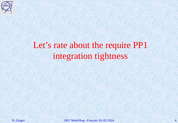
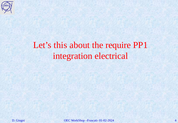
rate: rate -> this
tightness: tightness -> electrical
